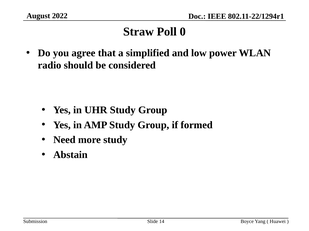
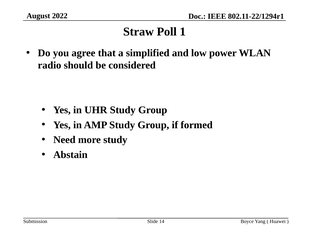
0: 0 -> 1
